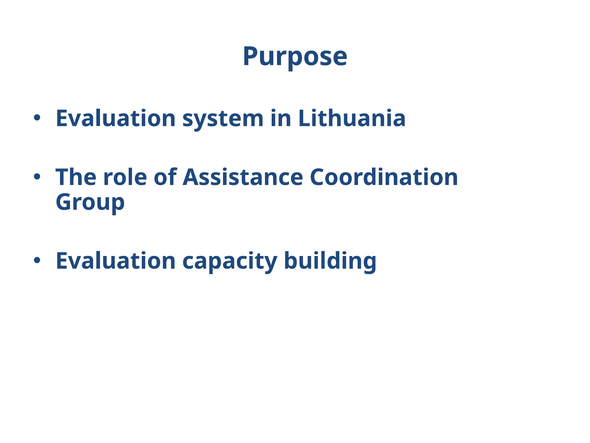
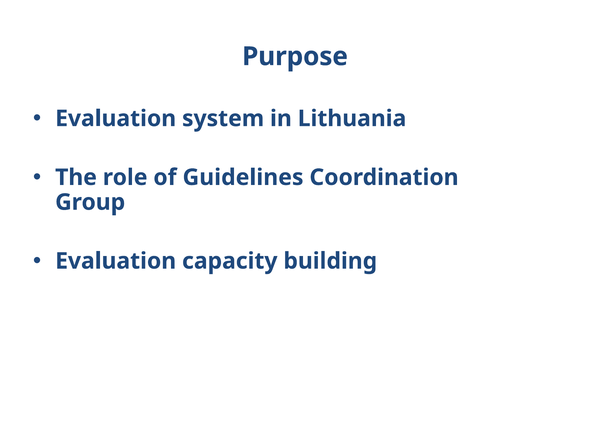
Assistance: Assistance -> Guidelines
